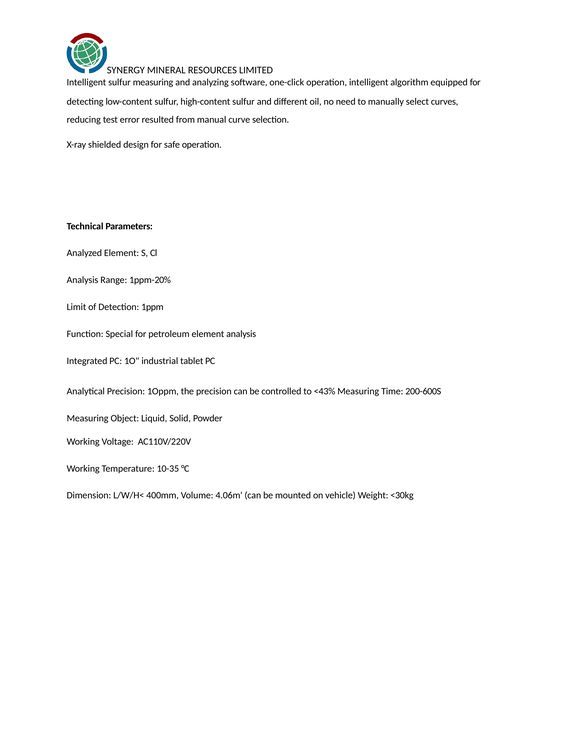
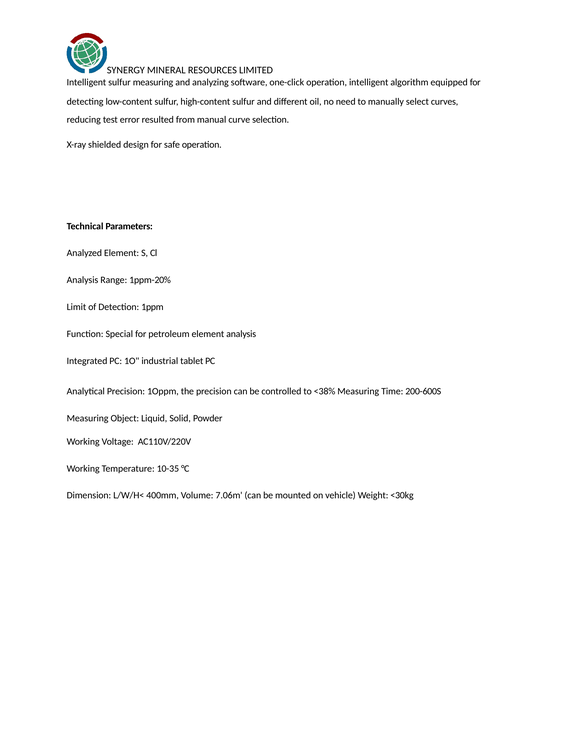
<43%: <43% -> <38%
4.06m: 4.06m -> 7.06m
